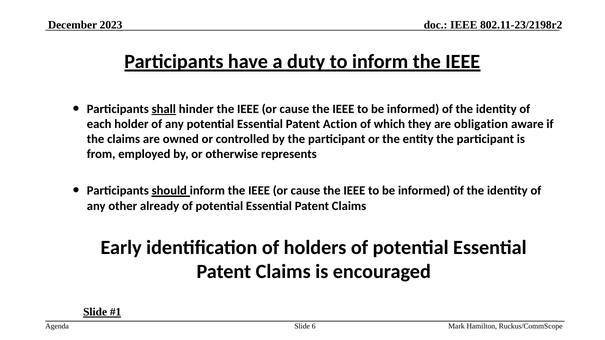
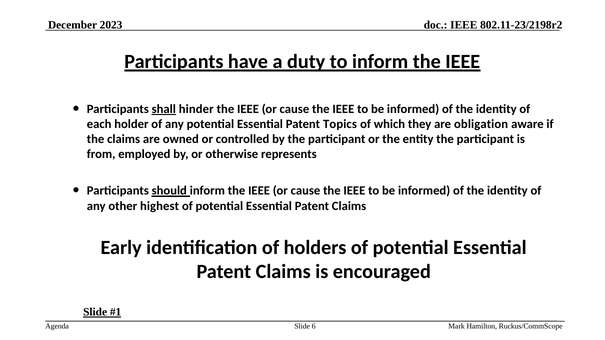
Action: Action -> Topics
already: already -> highest
